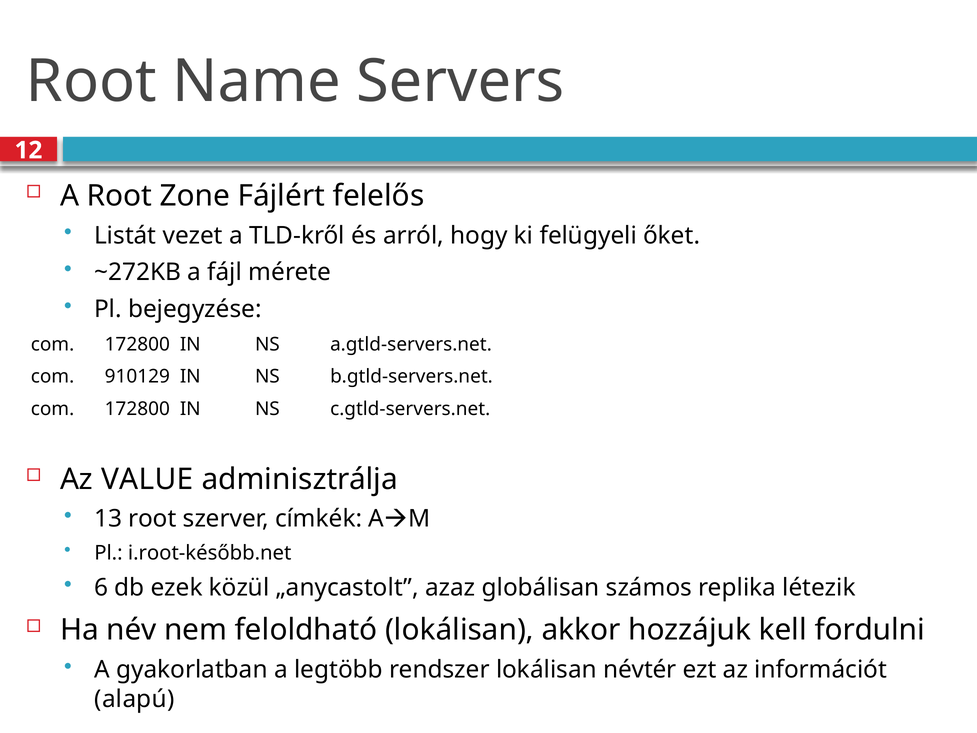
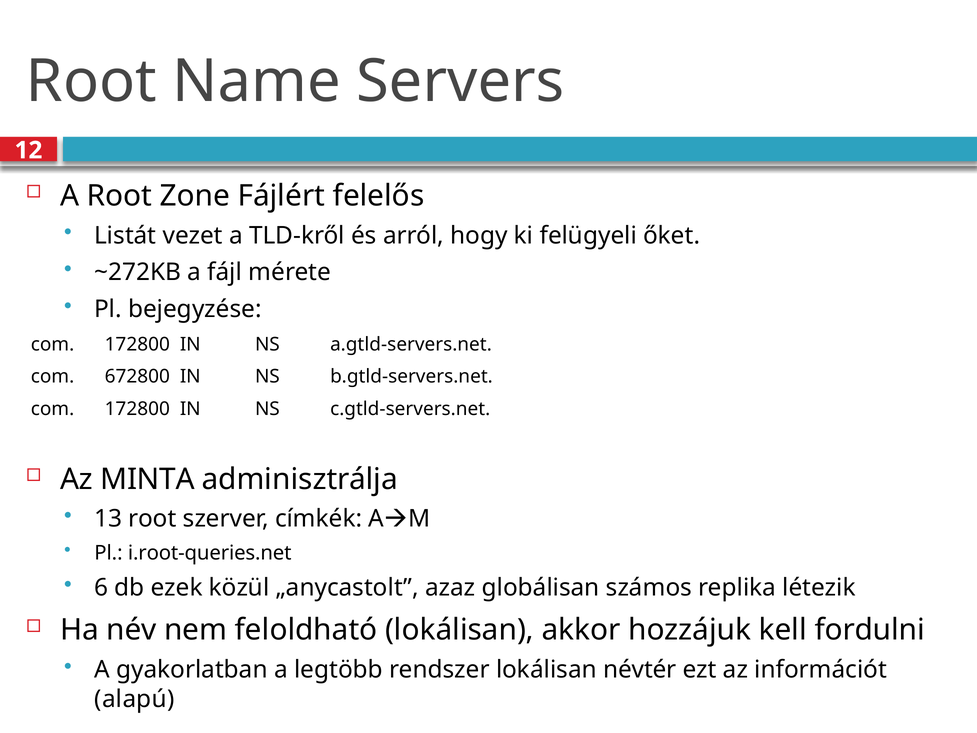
910129: 910129 -> 672800
VALUE: VALUE -> MINTA
i.root-később.net: i.root-később.net -> i.root-queries.net
